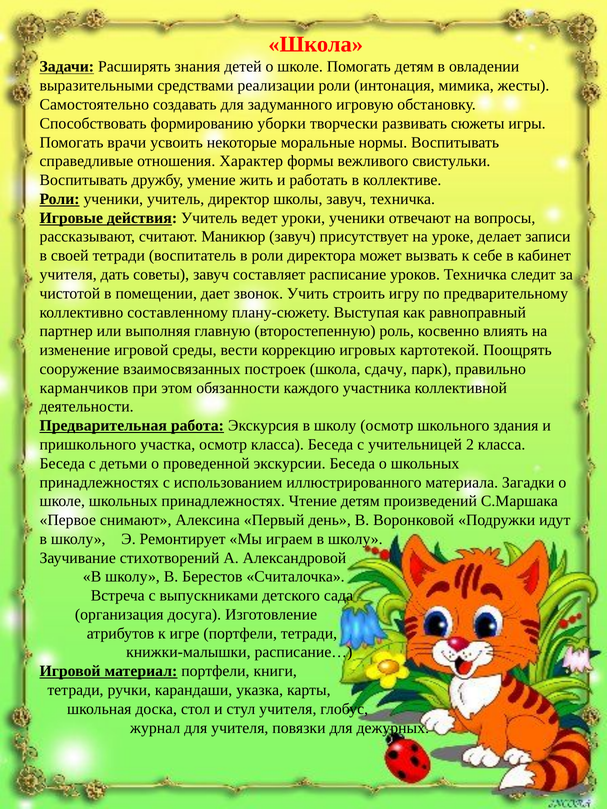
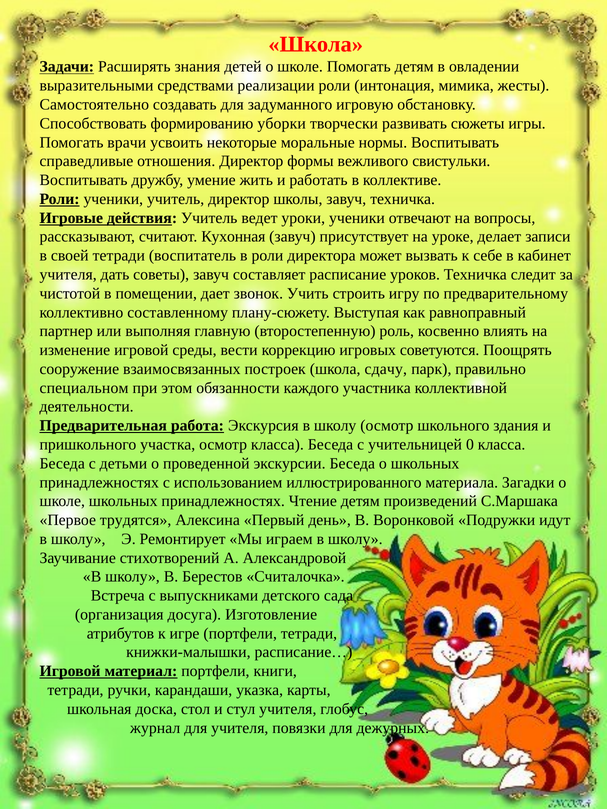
отношения Характер: Характер -> Директор
Маникюр: Маникюр -> Кухонная
картотекой: картотекой -> советуются
карманчиков: карманчиков -> специальном
2: 2 -> 0
снимают: снимают -> трудятся
